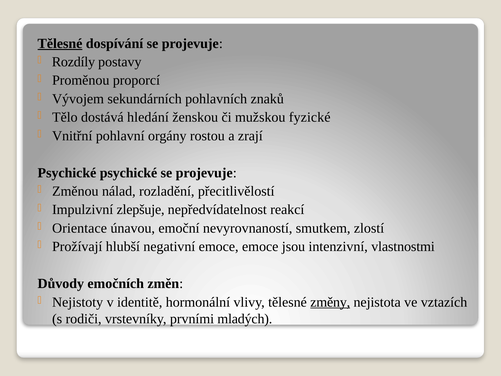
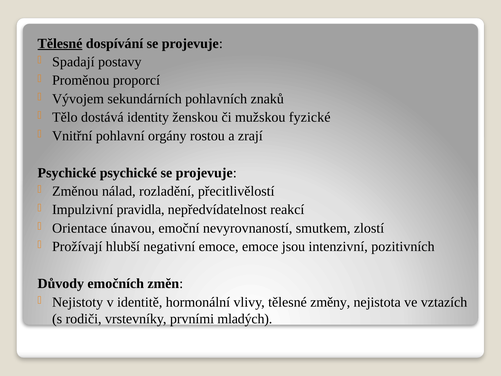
Rozdíly: Rozdíly -> Spadají
hledání: hledání -> identity
zlepšuje: zlepšuje -> pravidla
vlastnostmi: vlastnostmi -> pozitivních
změny underline: present -> none
